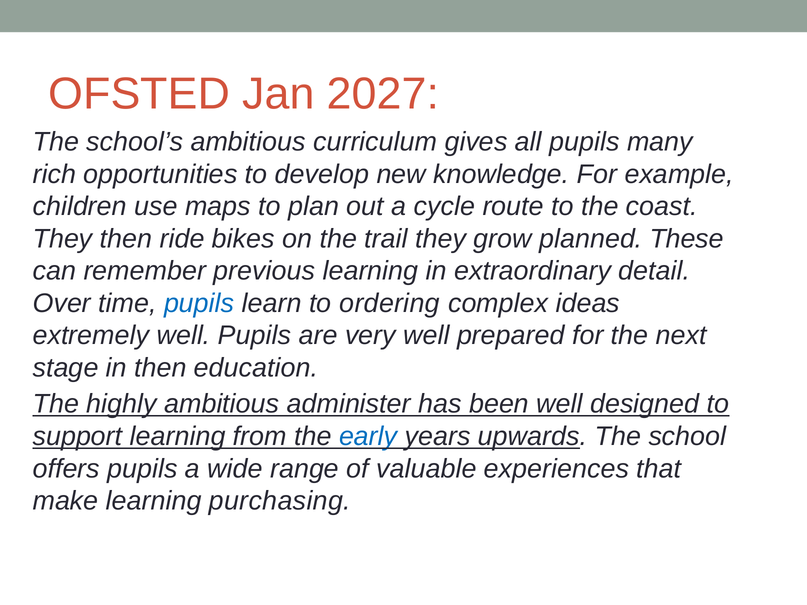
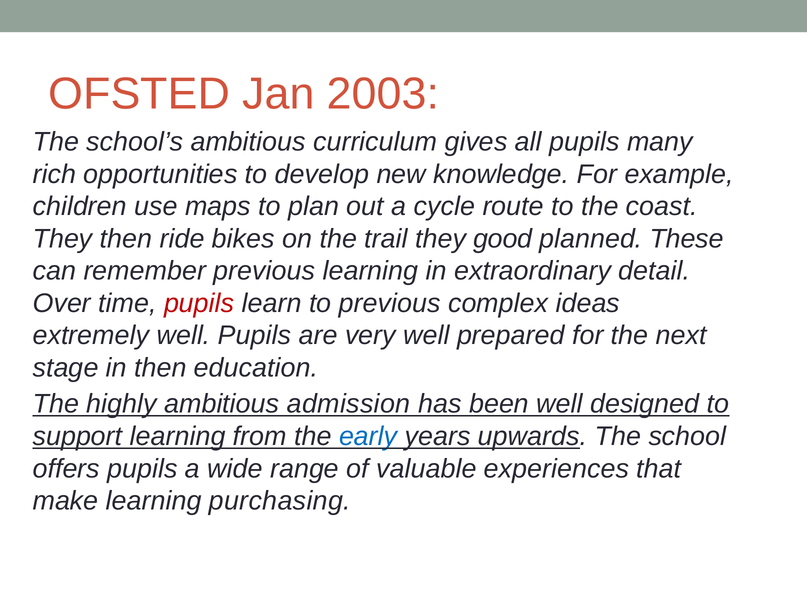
2027: 2027 -> 2003
grow: grow -> good
pupils at (199, 303) colour: blue -> red
to ordering: ordering -> previous
administer: administer -> admission
